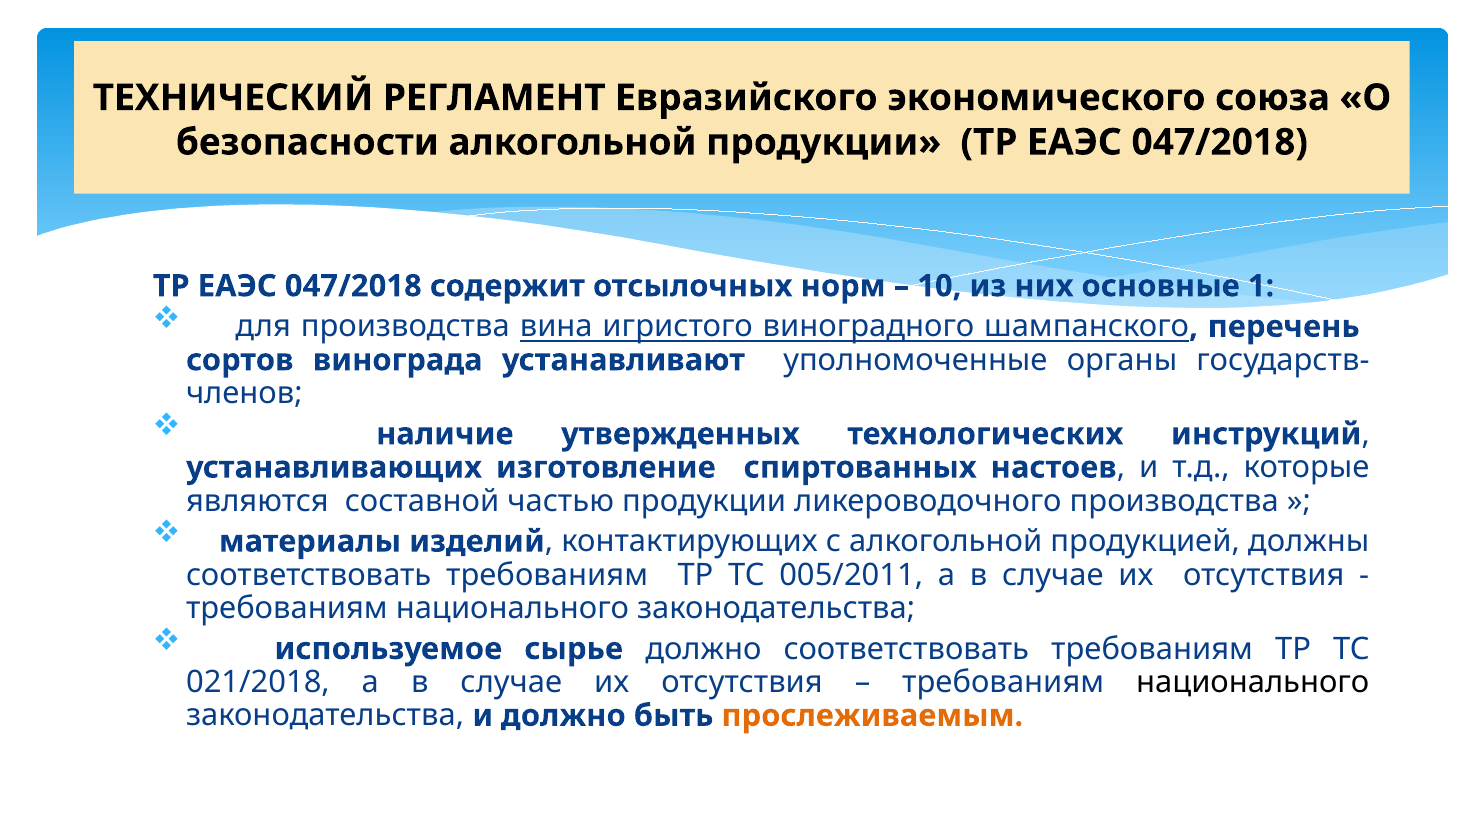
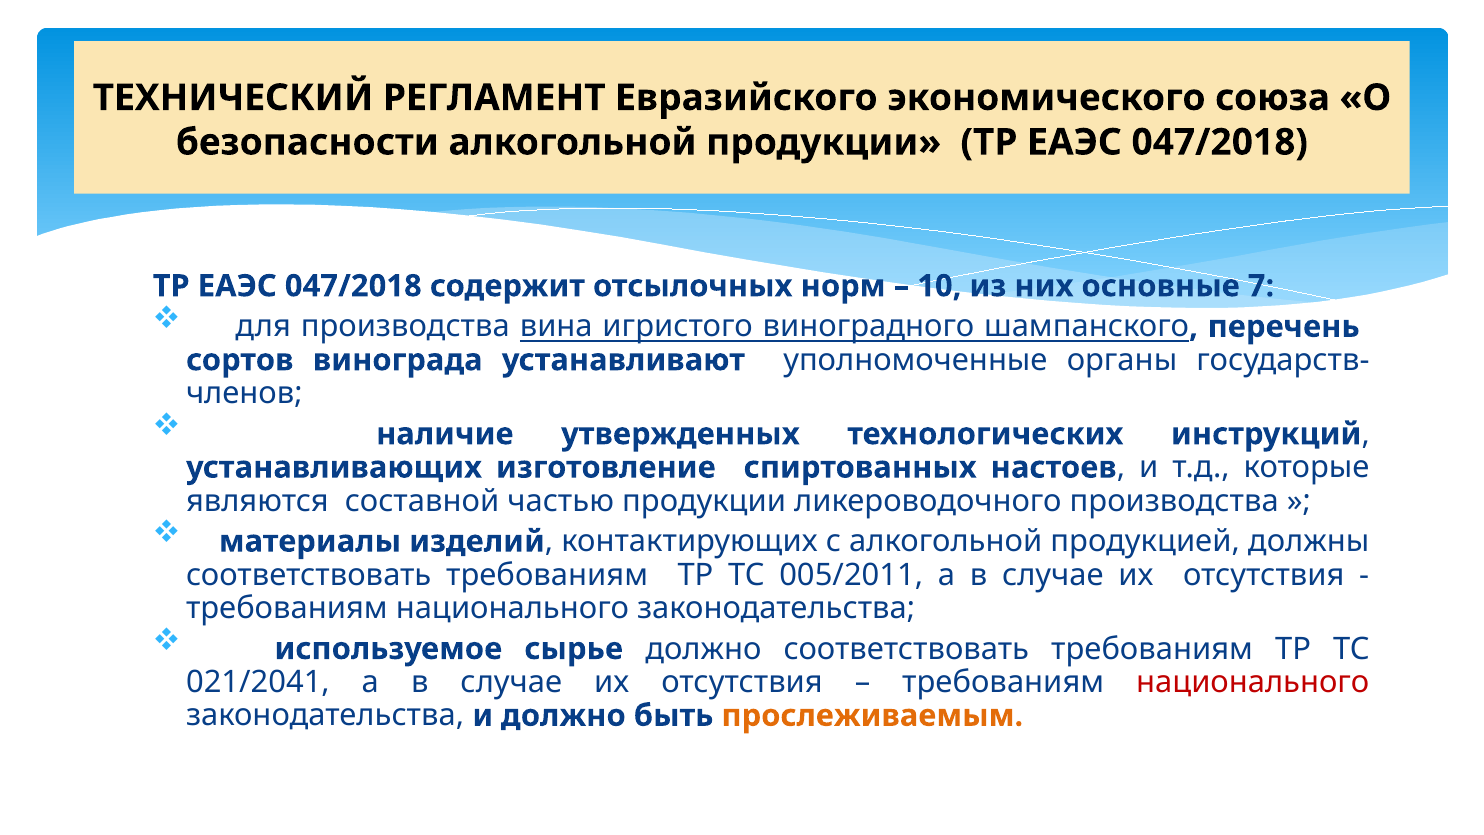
1: 1 -> 7
021/2018: 021/2018 -> 021/2041
национального at (1253, 682) colour: black -> red
